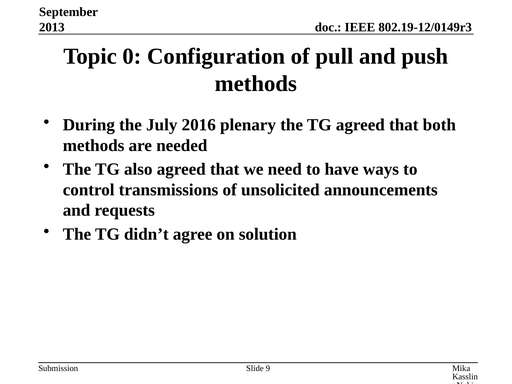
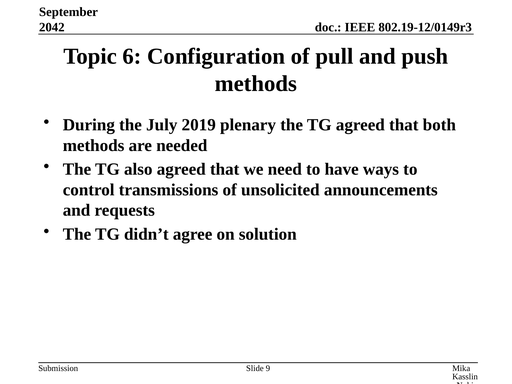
2013: 2013 -> 2042
0: 0 -> 6
2016: 2016 -> 2019
